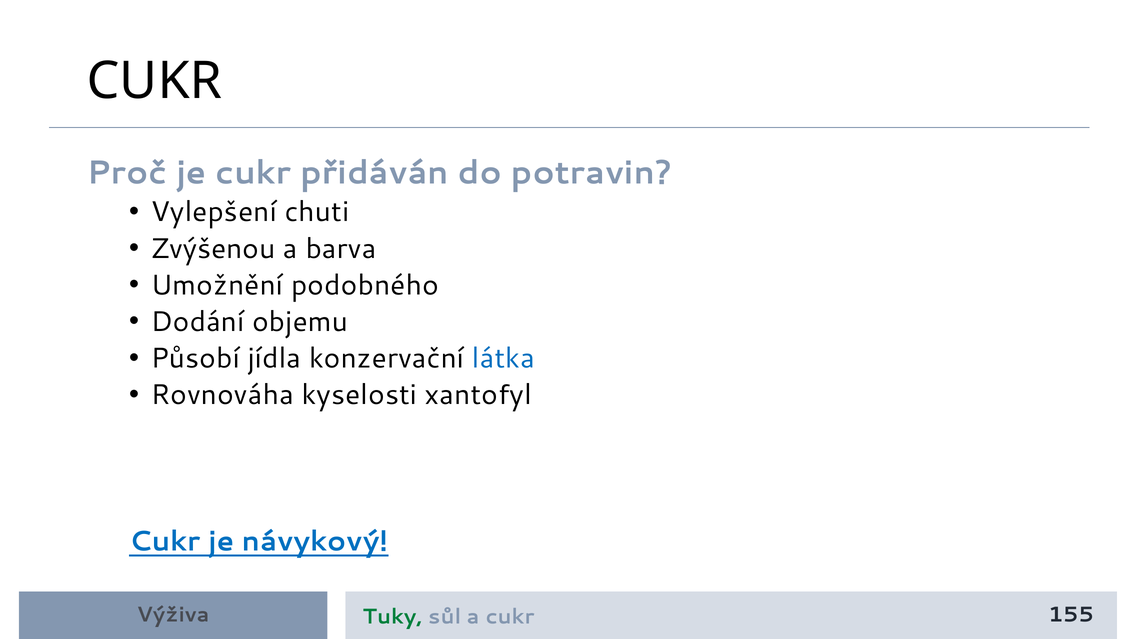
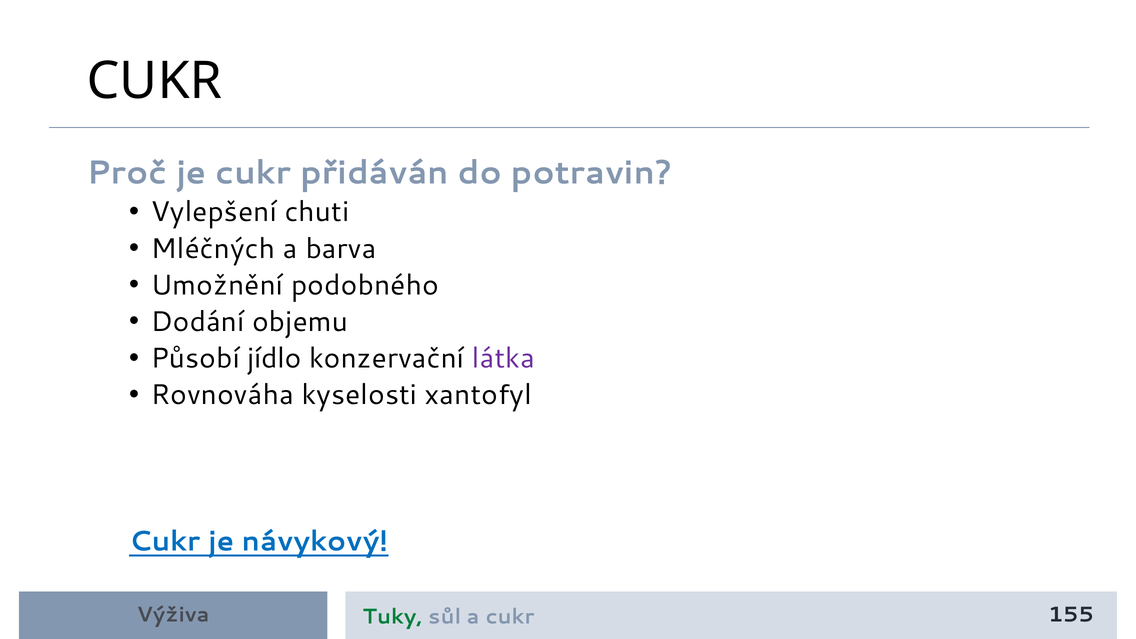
Zvýšenou: Zvýšenou -> Mléčných
jídla: jídla -> jídlo
látka colour: blue -> purple
